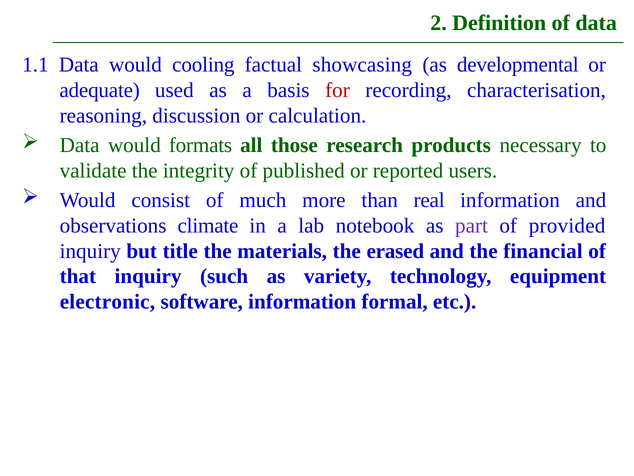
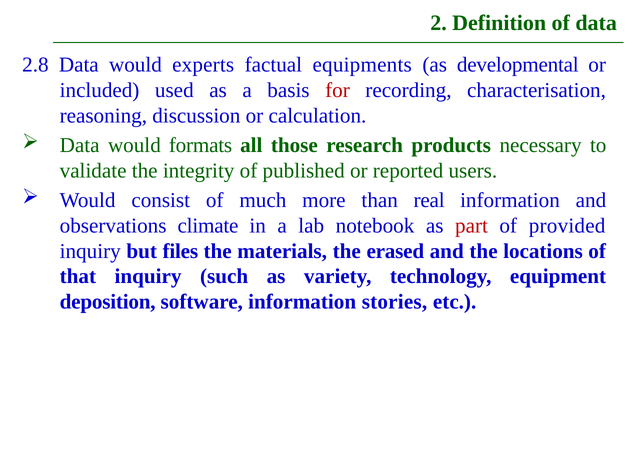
1.1: 1.1 -> 2.8
cooling: cooling -> experts
showcasing: showcasing -> equipments
adequate: adequate -> included
part colour: purple -> red
title: title -> files
financial: financial -> locations
electronic: electronic -> deposition
formal: formal -> stories
